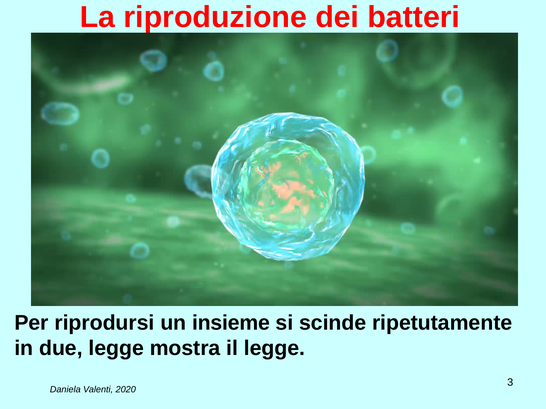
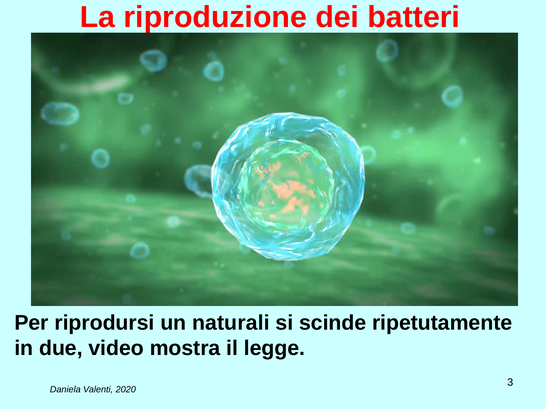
insieme: insieme -> naturali
due legge: legge -> video
